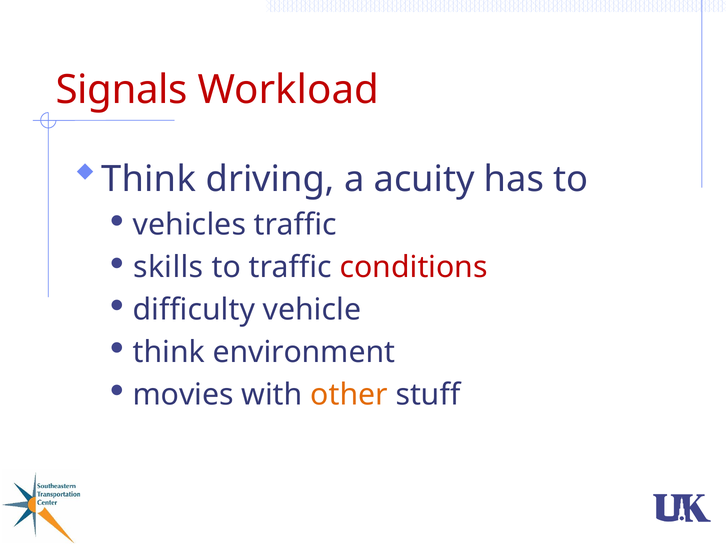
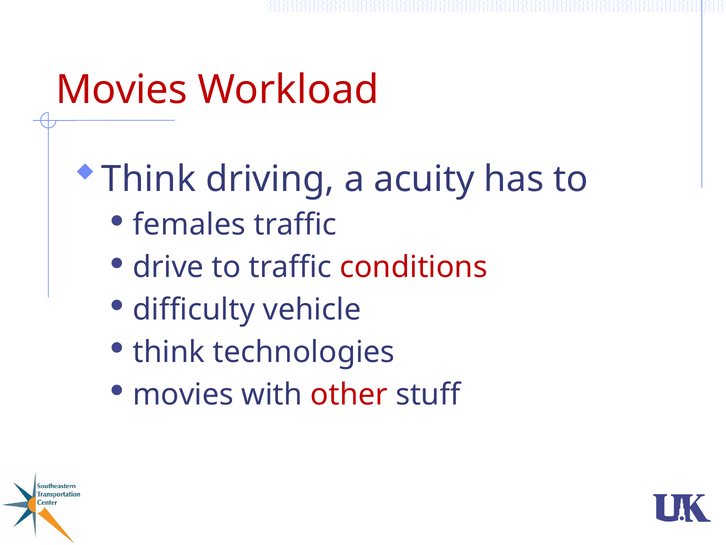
Signals at (122, 90): Signals -> Movies
vehicles: vehicles -> females
skills: skills -> drive
environment: environment -> technologies
other colour: orange -> red
